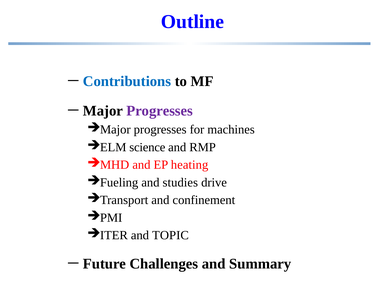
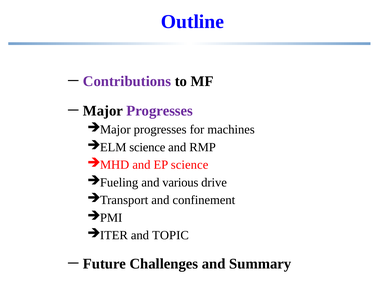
Contributions colour: blue -> purple
EP heating: heating -> science
studies: studies -> various
